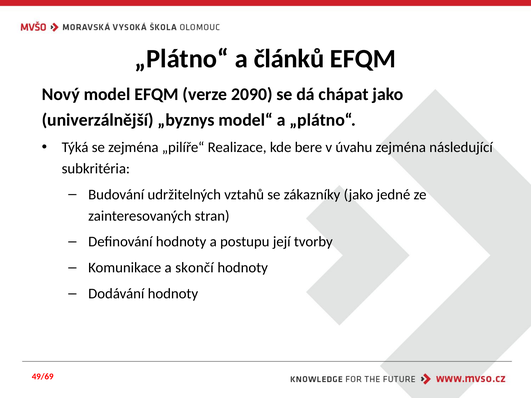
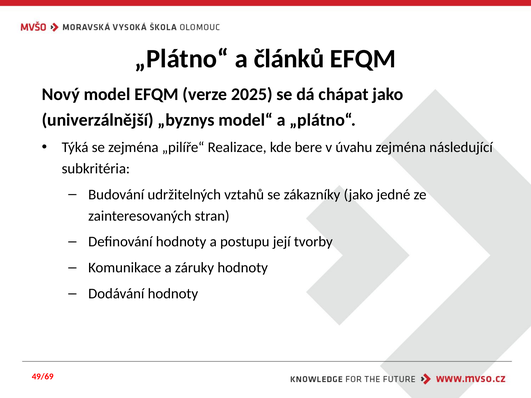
2090: 2090 -> 2025
skončí: skončí -> záruky
